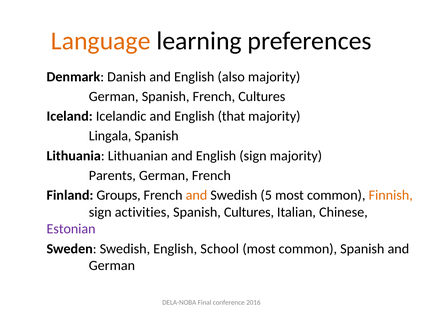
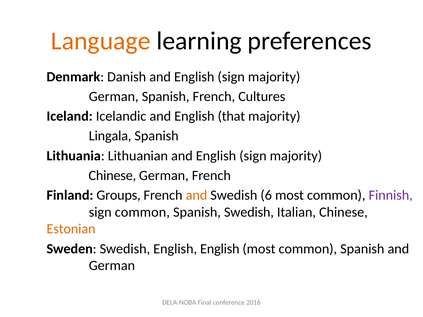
Danish and English also: also -> sign
Parents at (112, 176): Parents -> Chinese
5: 5 -> 6
Finnish colour: orange -> purple
sign activities: activities -> common
Spanish Cultures: Cultures -> Swedish
Estonian colour: purple -> orange
English School: School -> English
